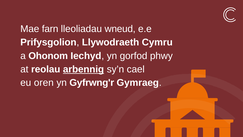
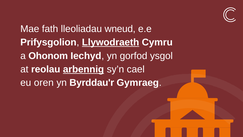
farn: farn -> fath
Llywodraeth underline: none -> present
phwy: phwy -> ysgol
Gyfrwng'r: Gyfrwng'r -> Byrddau'r
